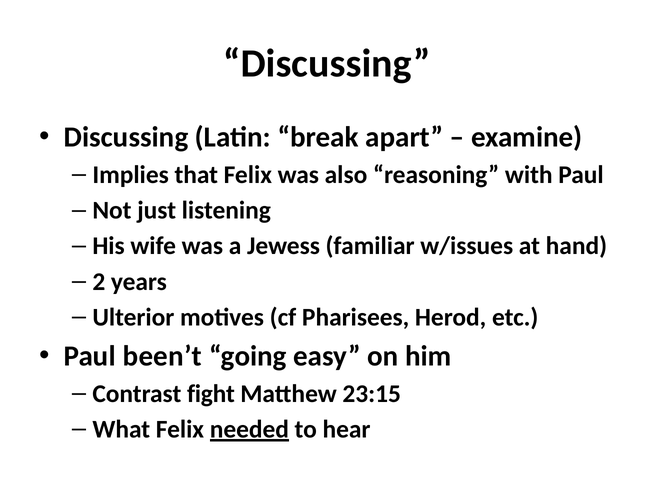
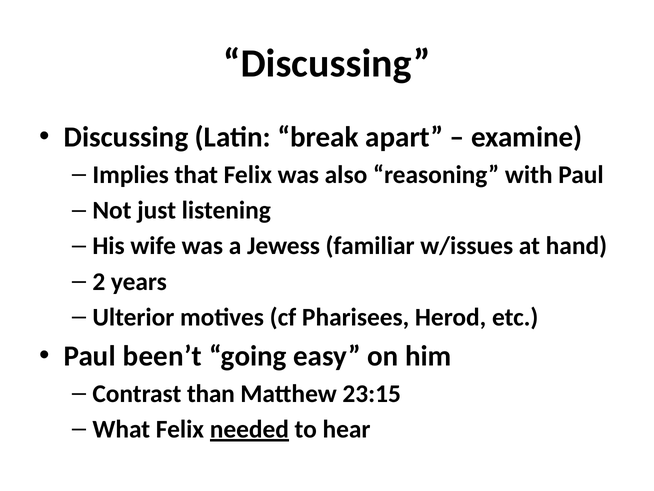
fight: fight -> than
